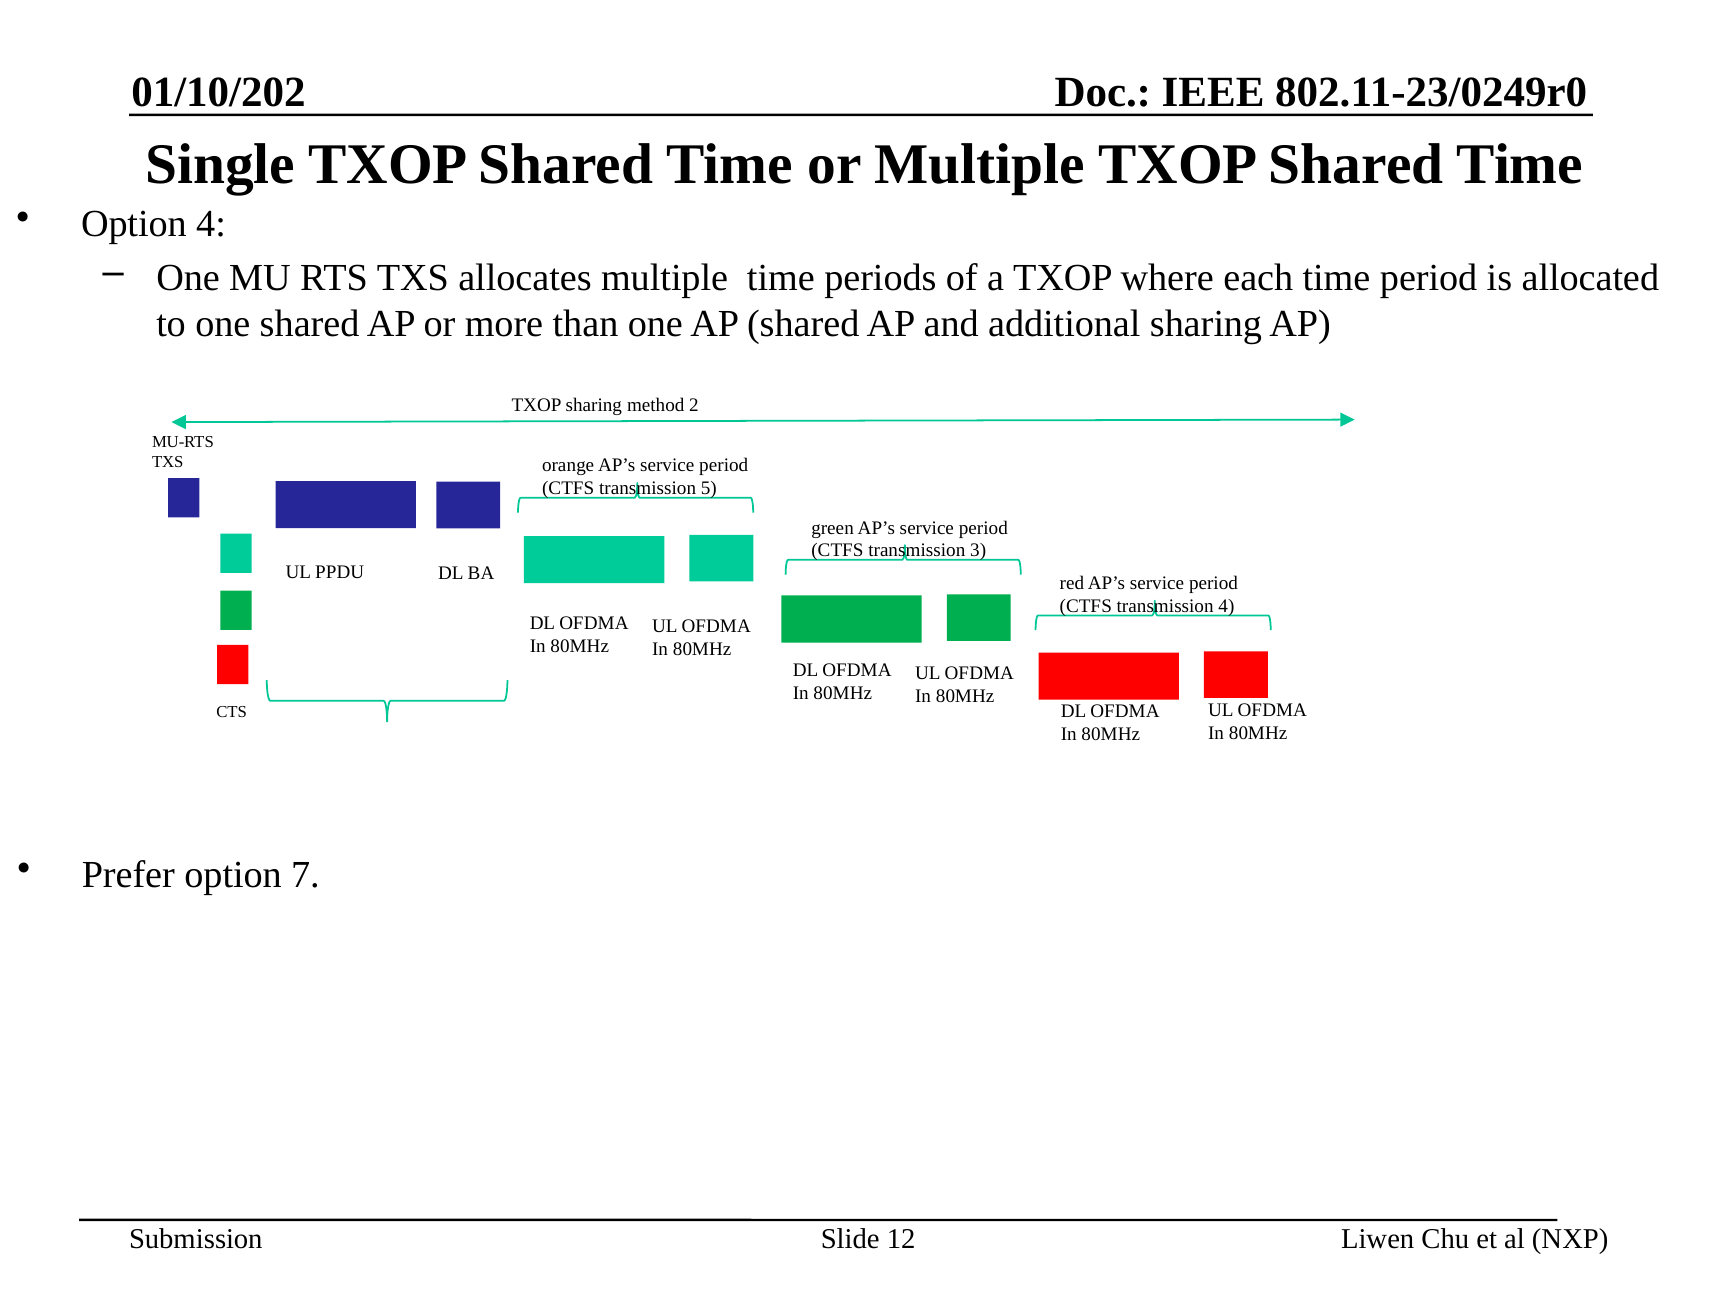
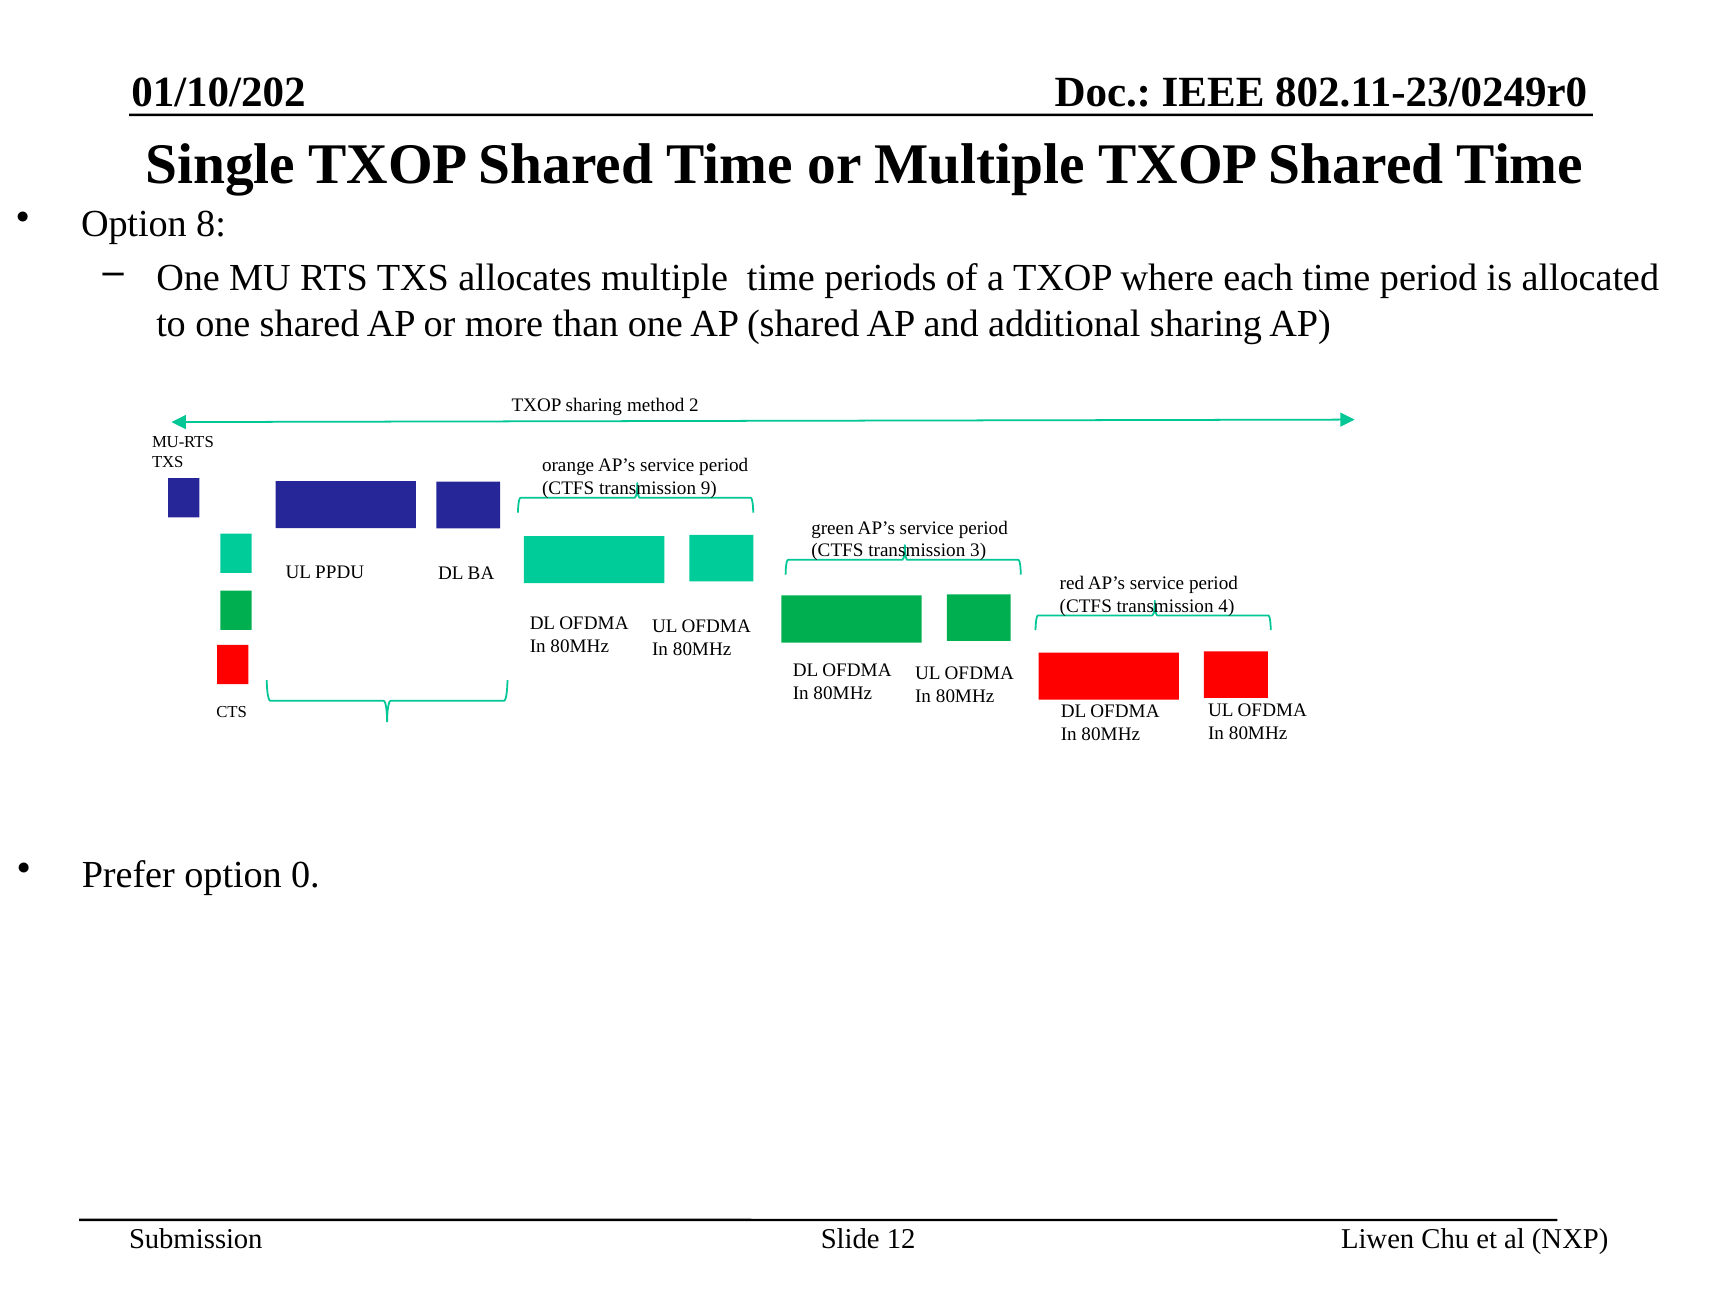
Option 4: 4 -> 8
5: 5 -> 9
7: 7 -> 0
